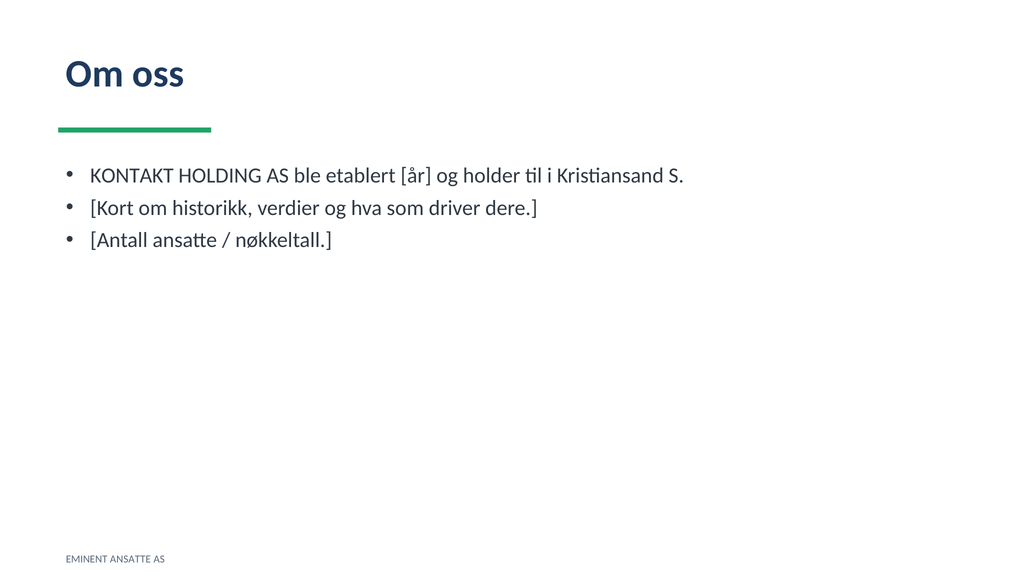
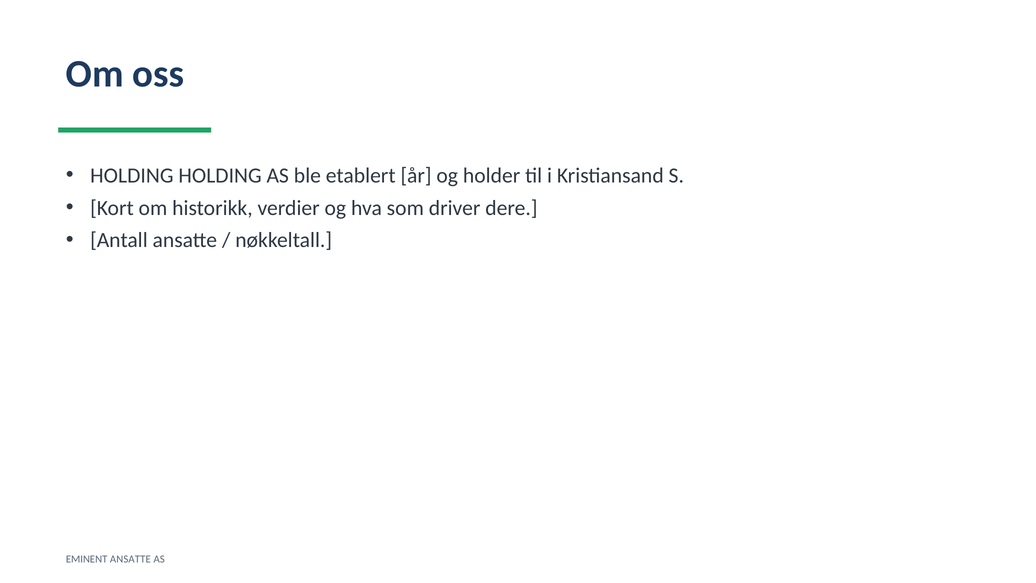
KONTAKT at (132, 175): KONTAKT -> HOLDING
